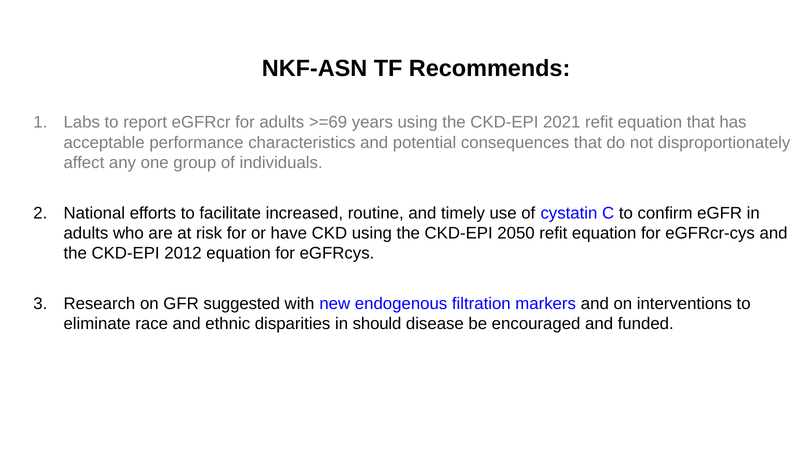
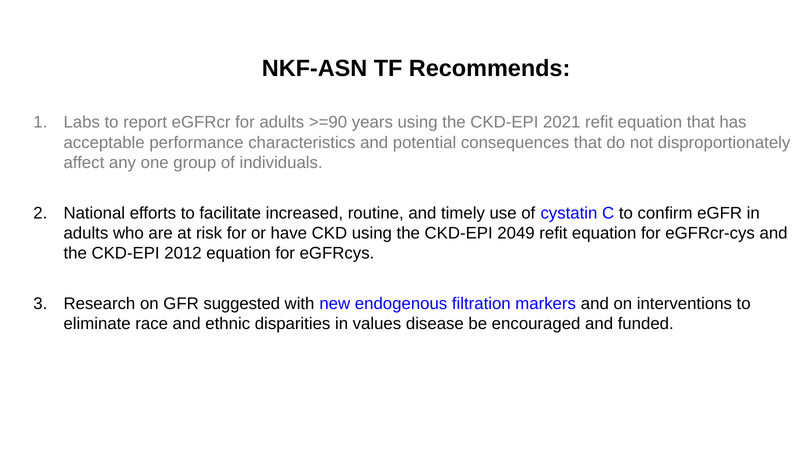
>=69: >=69 -> >=90
2050: 2050 -> 2049
should: should -> values
